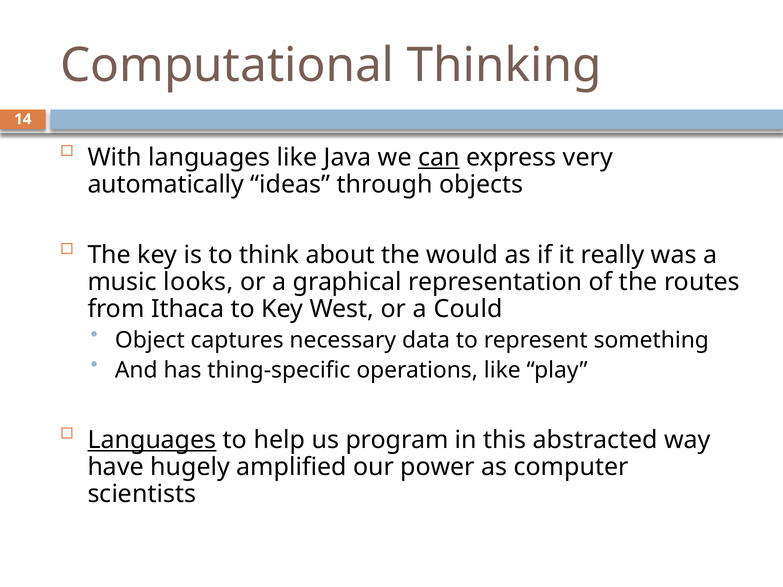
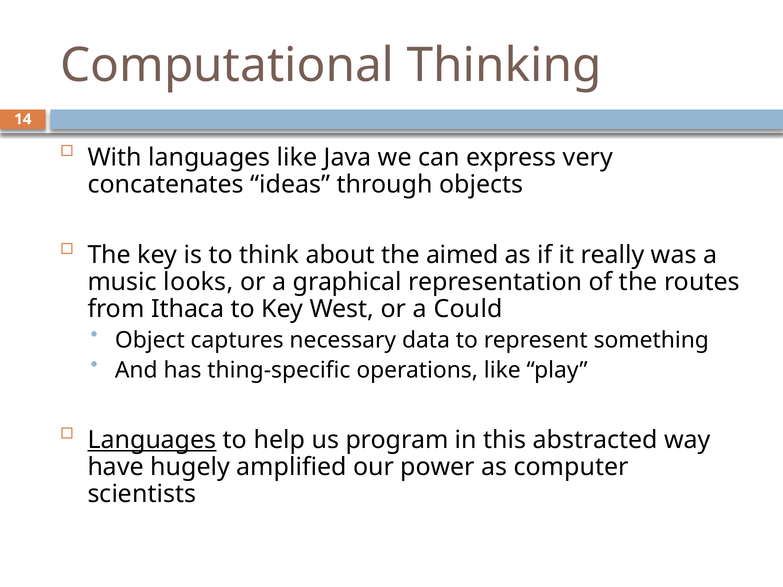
can underline: present -> none
automatically: automatically -> concatenates
would: would -> aimed
